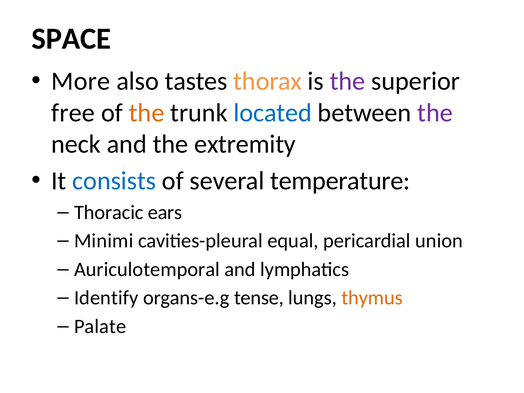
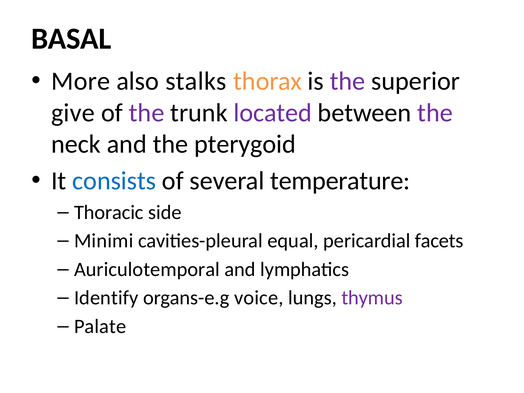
SPACE: SPACE -> BASAL
tastes: tastes -> stalks
free: free -> give
the at (147, 113) colour: orange -> purple
located colour: blue -> purple
extremity: extremity -> pterygoid
ears: ears -> side
union: union -> facets
tense: tense -> voice
thymus colour: orange -> purple
